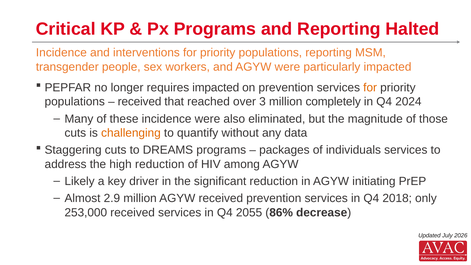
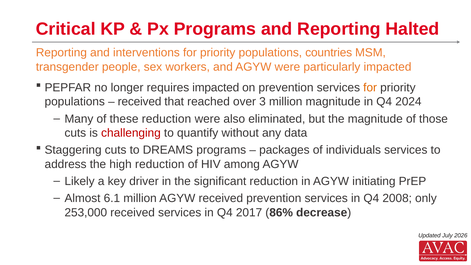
Incidence at (61, 53): Incidence -> Reporting
populations reporting: reporting -> countries
million completely: completely -> magnitude
these incidence: incidence -> reduction
challenging colour: orange -> red
2.9: 2.9 -> 6.1
2018: 2018 -> 2008
2055: 2055 -> 2017
